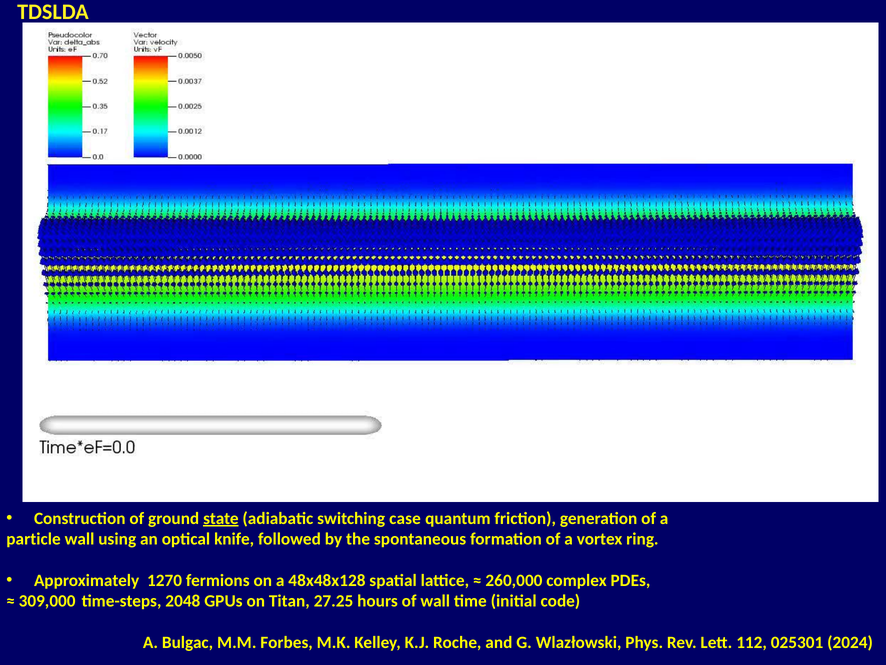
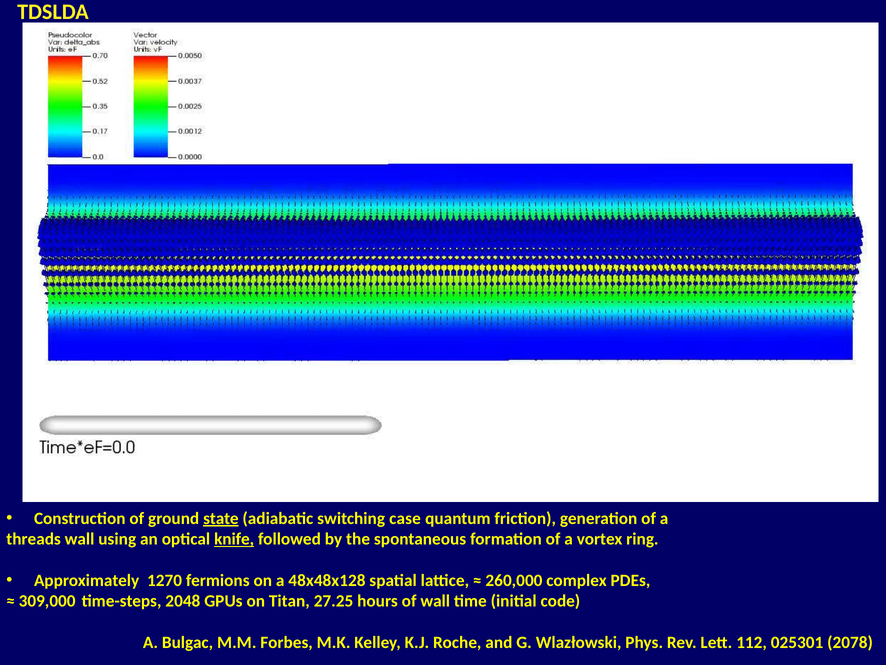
particle: particle -> threads
knife underline: none -> present
2024: 2024 -> 2078
